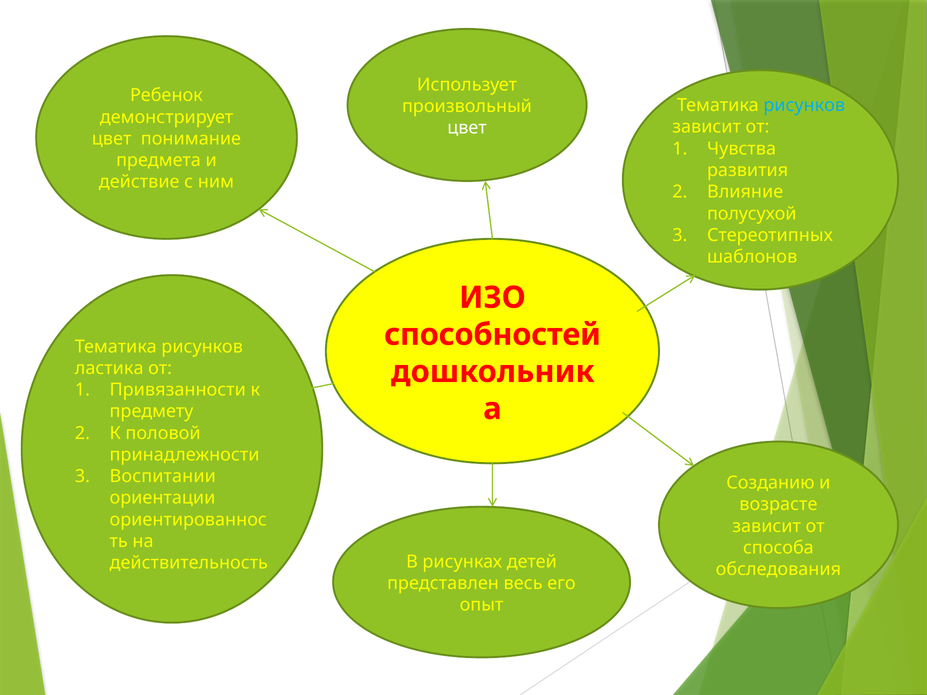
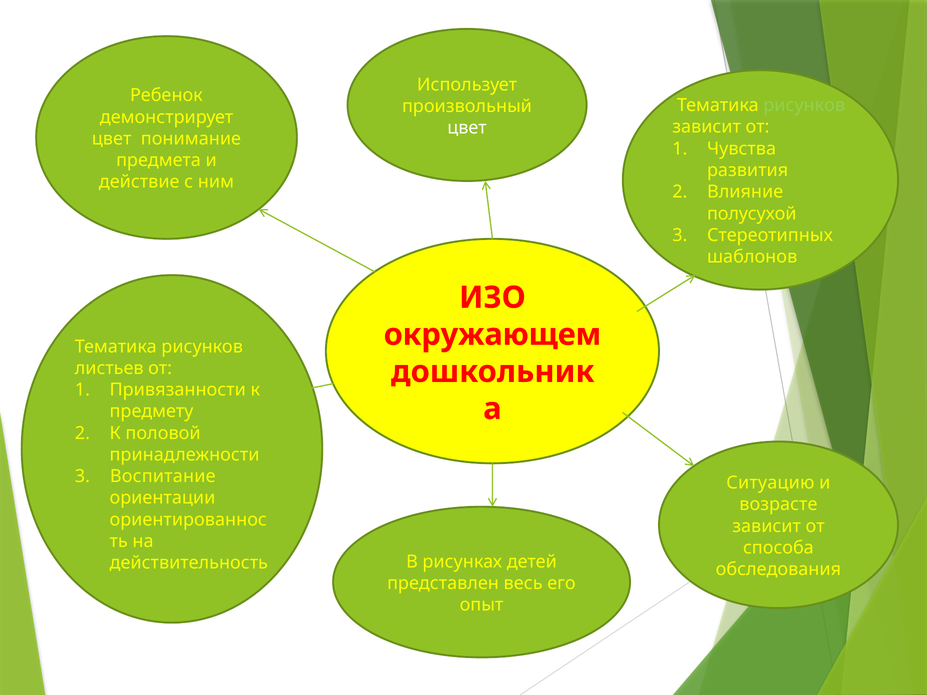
рисунков at (804, 105) colour: light blue -> light green
способностей: способностей -> окружающем
ластика: ластика -> листьев
Воспитании: Воспитании -> Воспитание
Созданию: Созданию -> Ситуацию
